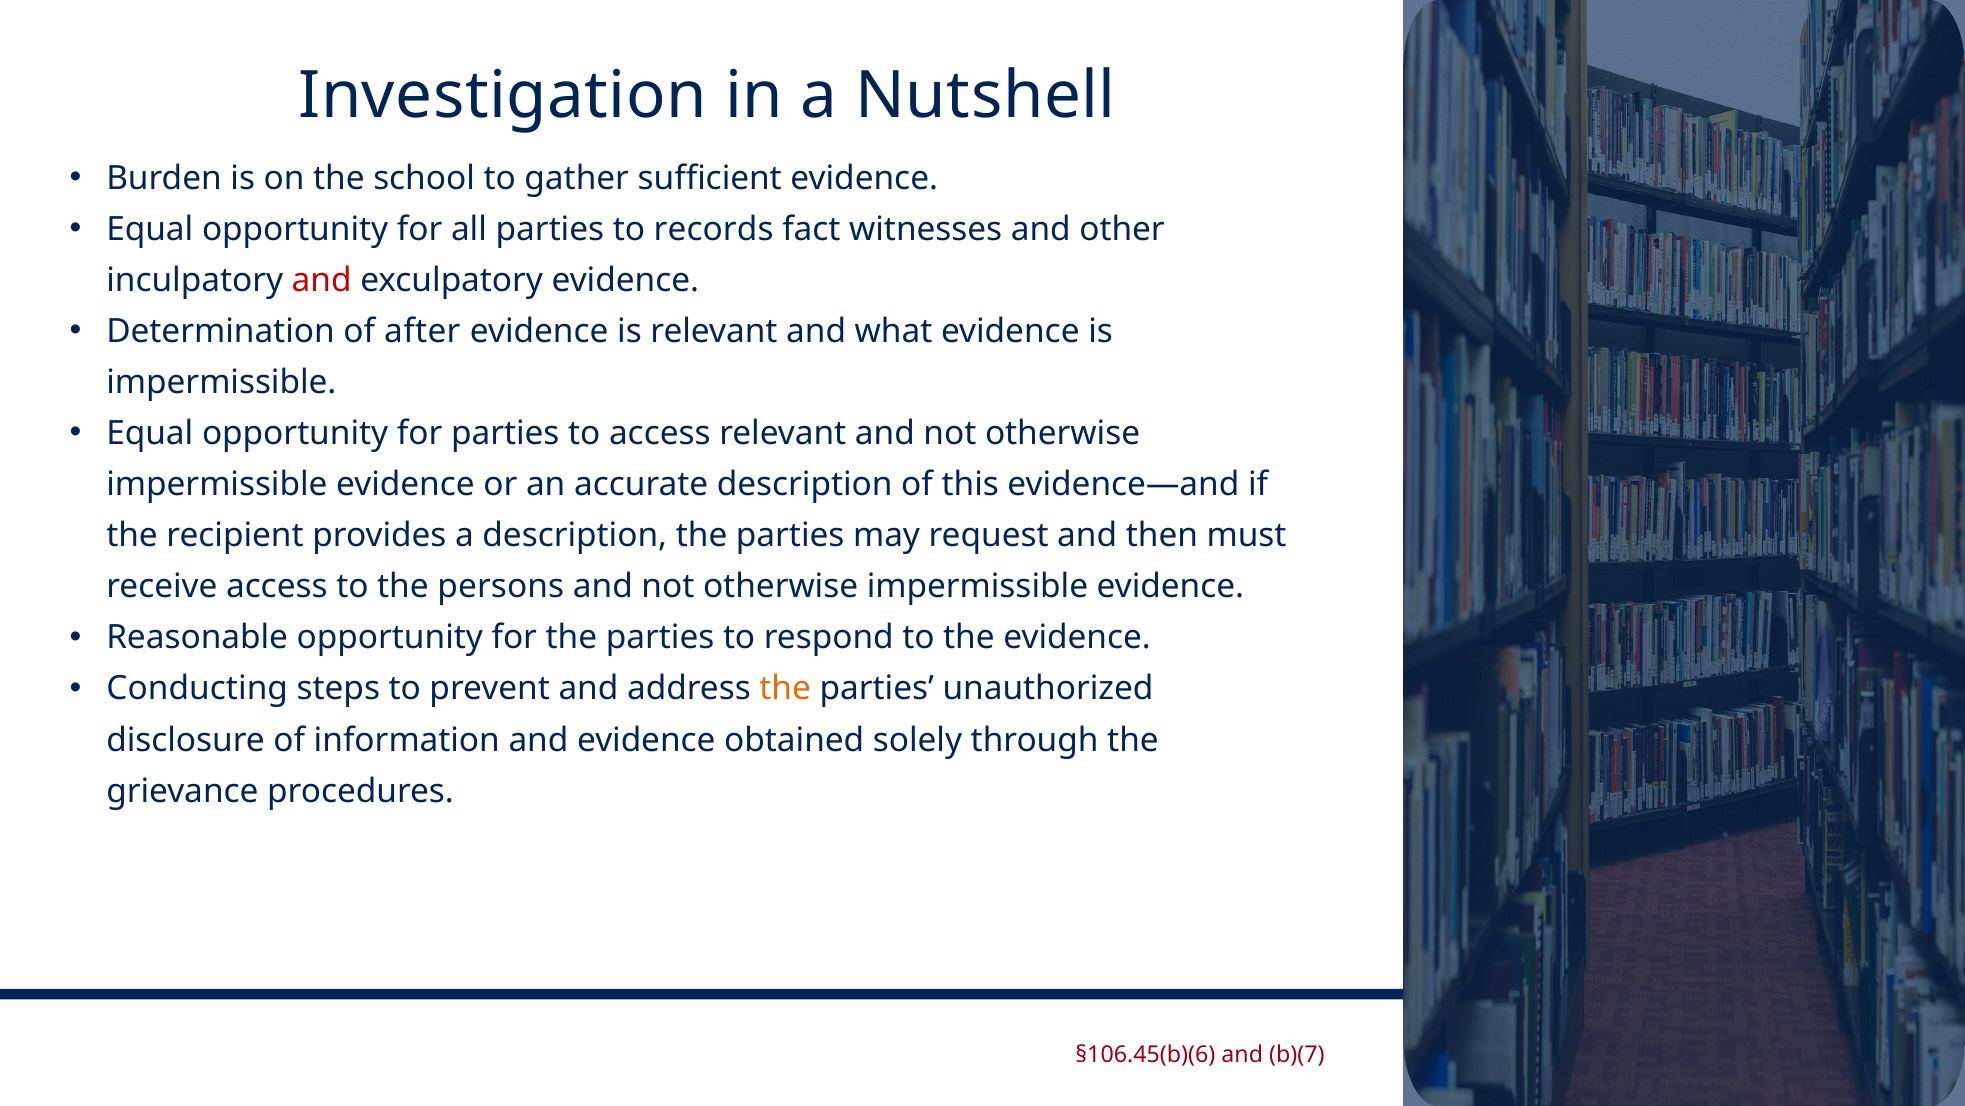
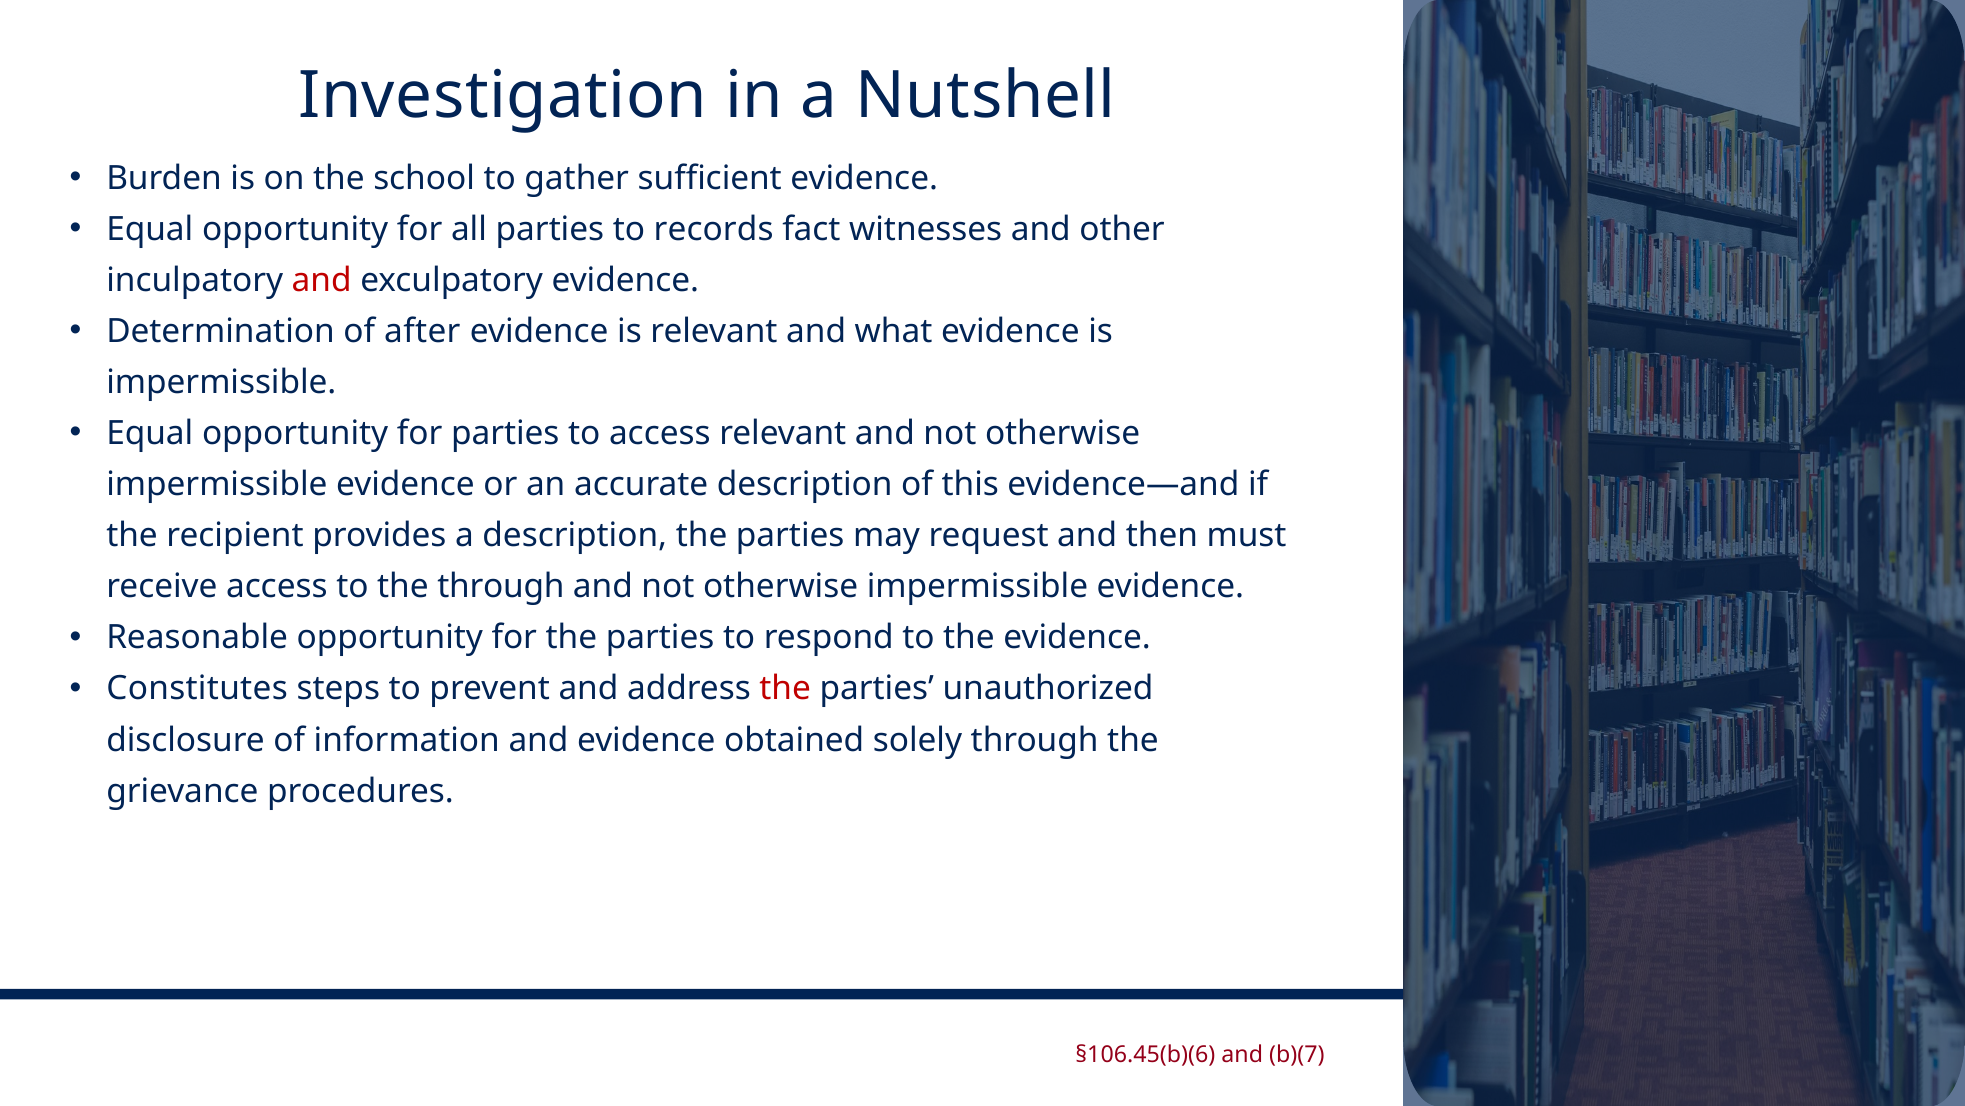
the persons: persons -> through
Conducting: Conducting -> Constitutes
the at (785, 689) colour: orange -> red
